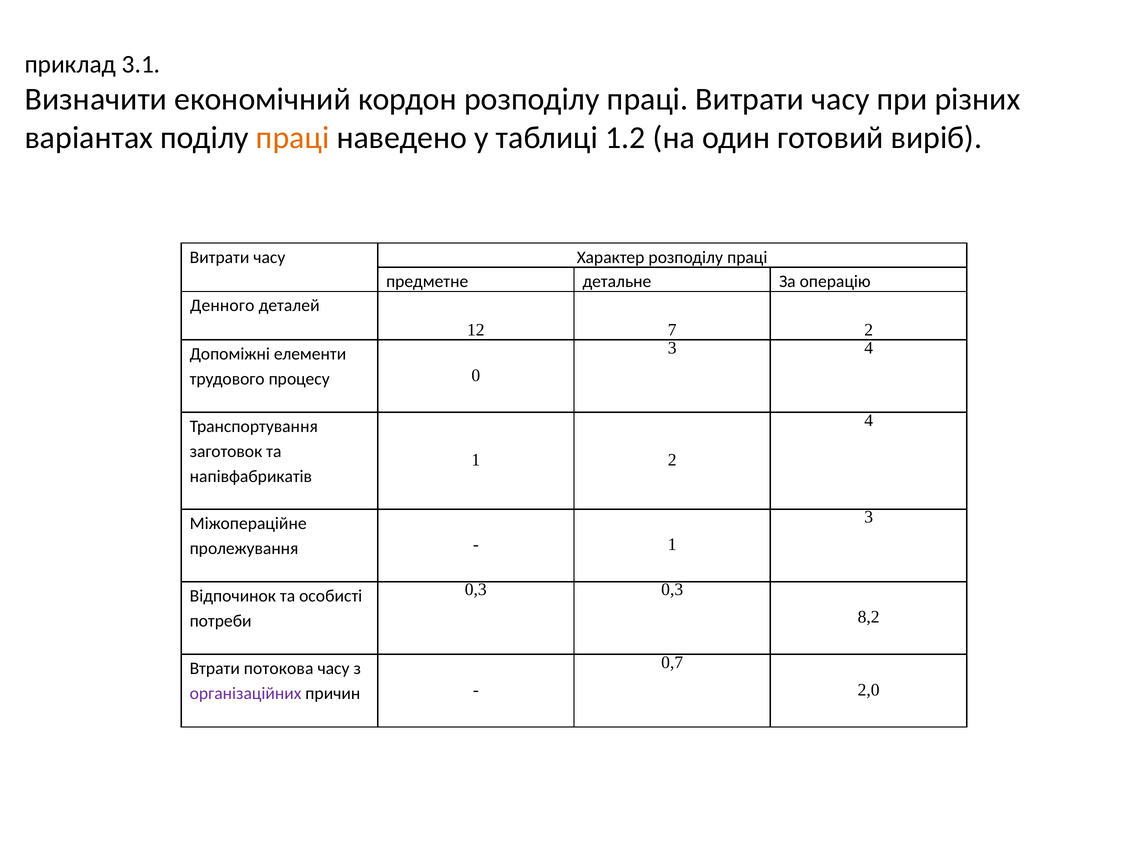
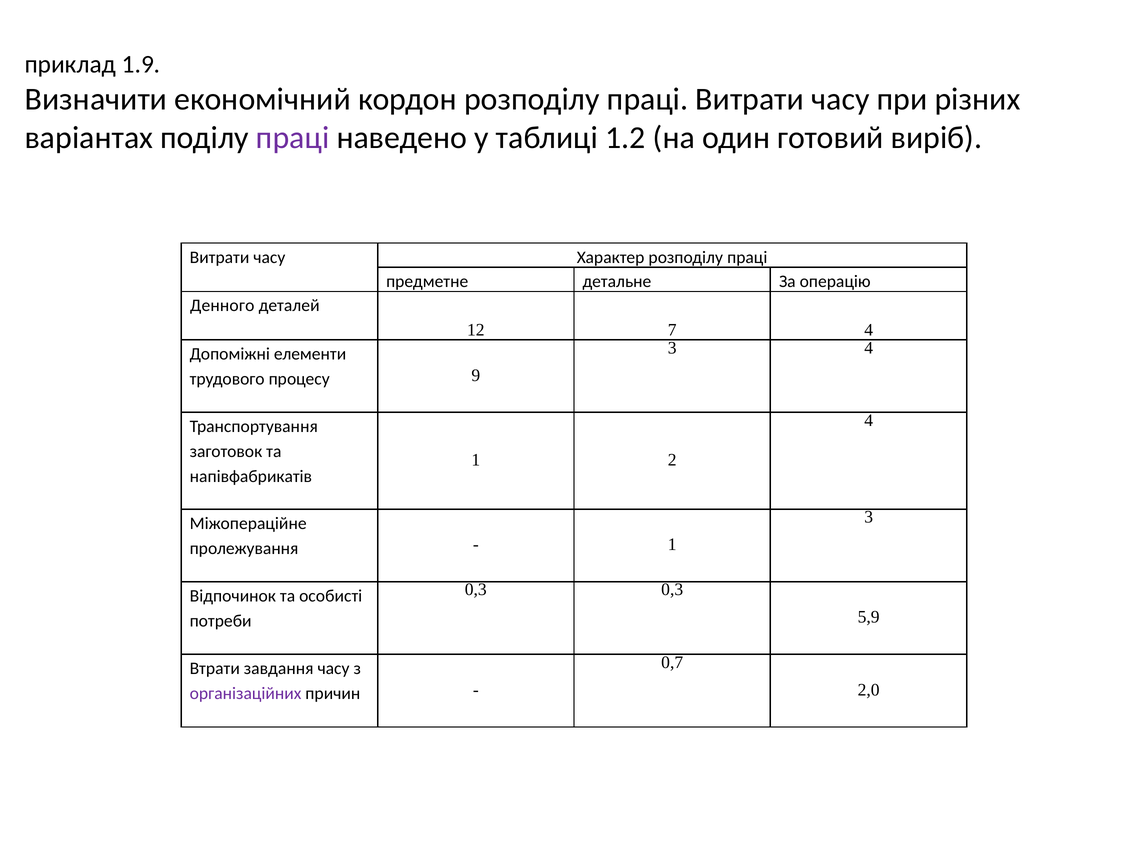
3.1: 3.1 -> 1.9
праці at (293, 138) colour: orange -> purple
7 2: 2 -> 4
0: 0 -> 9
8,2: 8,2 -> 5,9
потокова: потокова -> завдання
